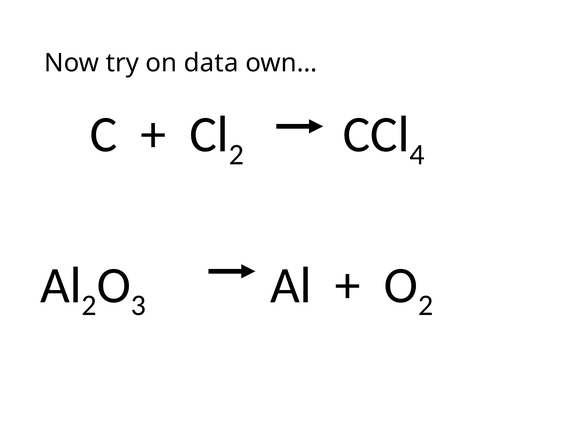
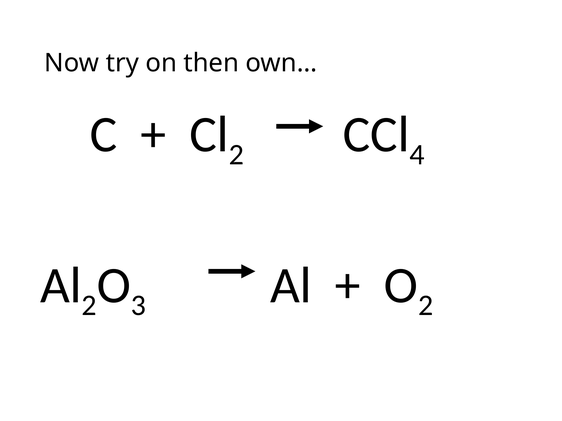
data: data -> then
